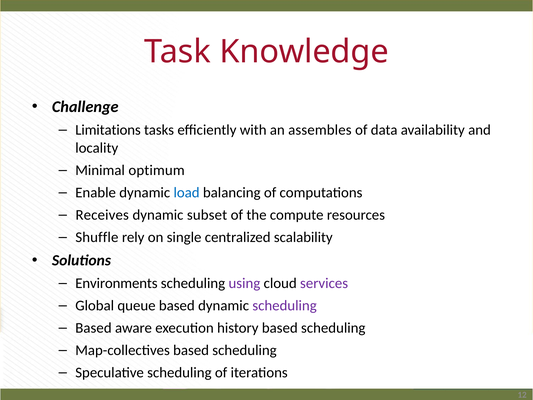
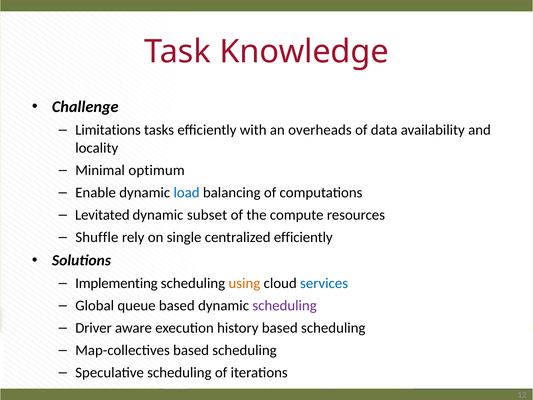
assembles: assembles -> overheads
Receives: Receives -> Levitated
centralized scalability: scalability -> efficiently
Environments: Environments -> Implementing
using colour: purple -> orange
services colour: purple -> blue
Based at (93, 328): Based -> Driver
